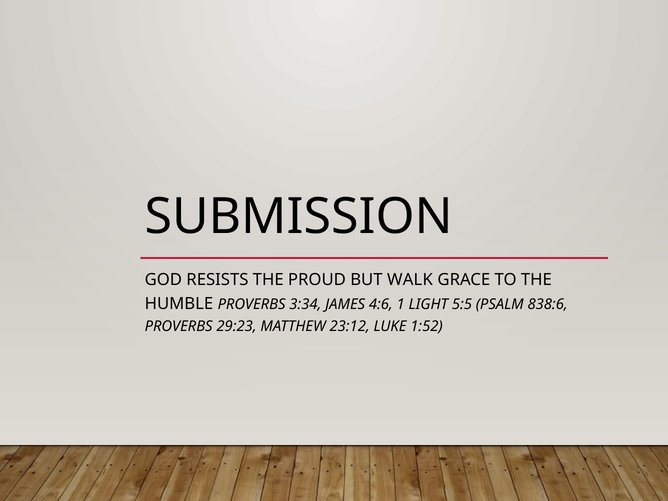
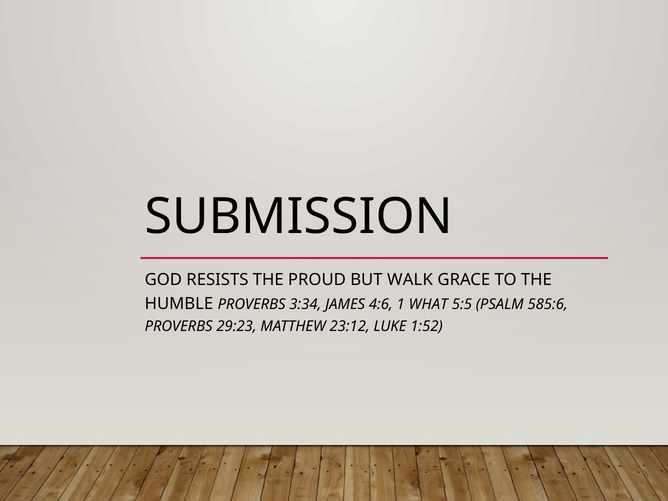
LIGHT: LIGHT -> WHAT
838:6: 838:6 -> 585:6
